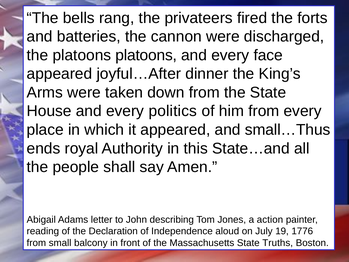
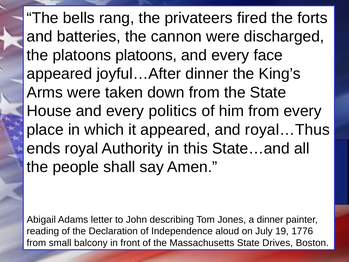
small…Thus: small…Thus -> royal…Thus
a action: action -> dinner
Truths: Truths -> Drives
